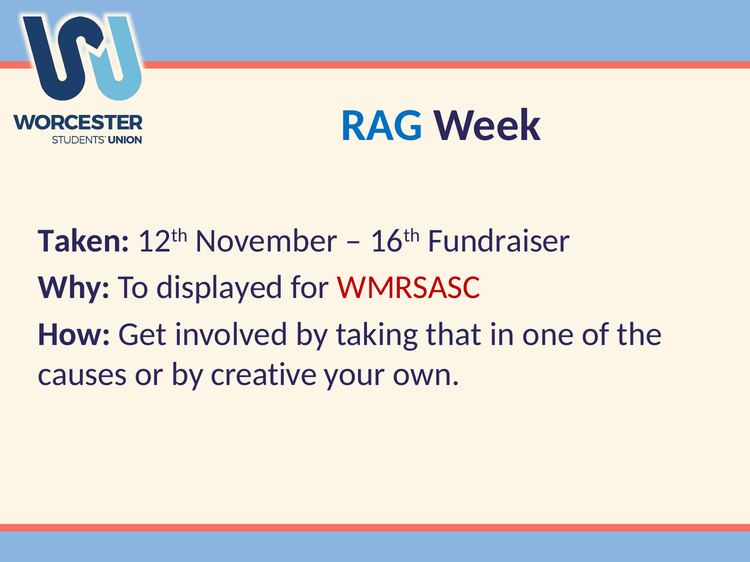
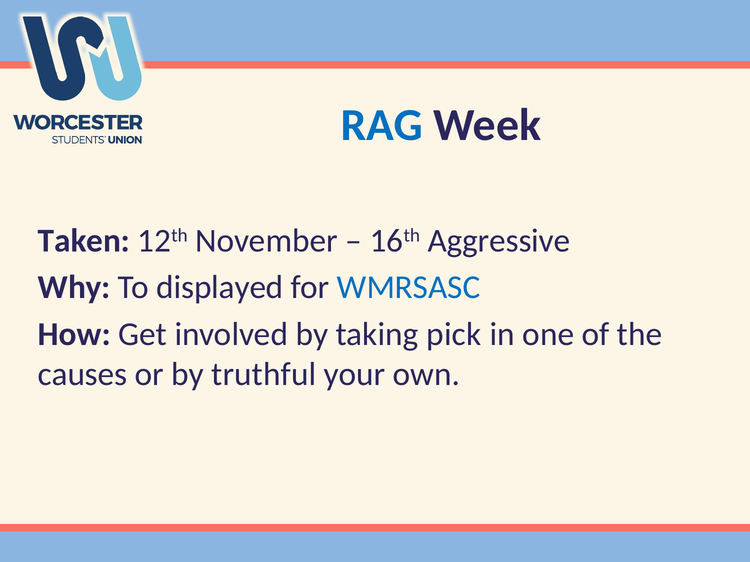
Fundraiser: Fundraiser -> Aggressive
WMRSASC colour: red -> blue
that: that -> pick
creative: creative -> truthful
